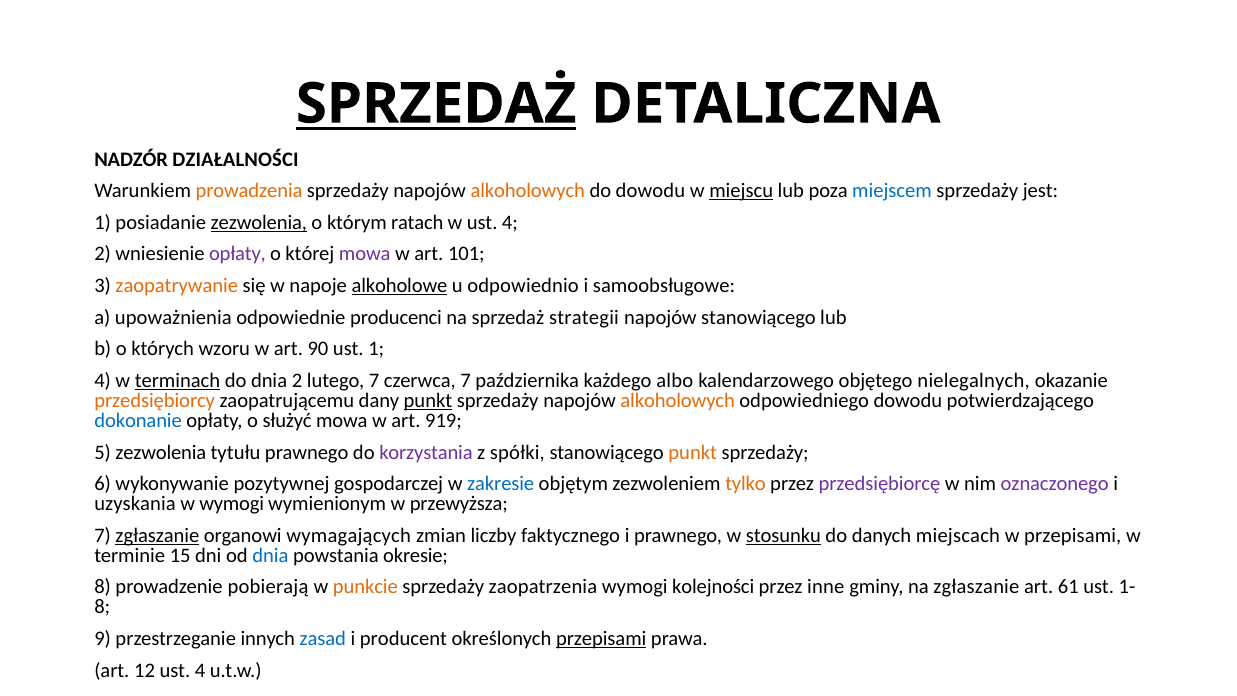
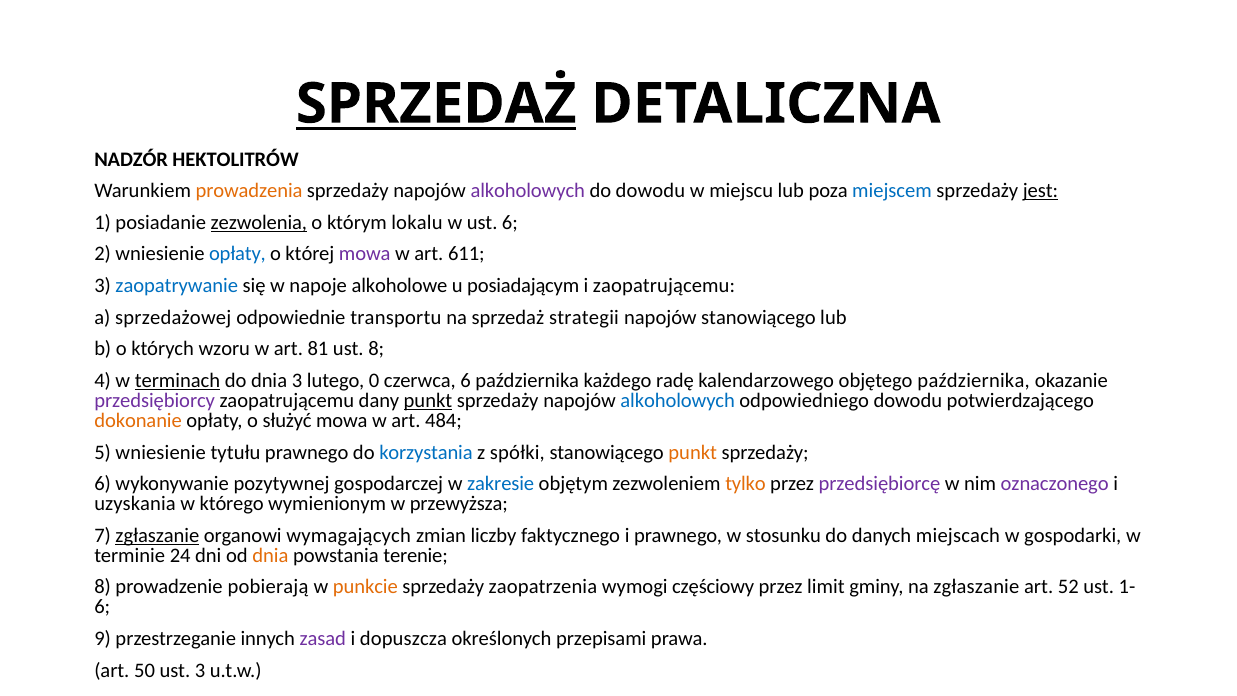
DZIAŁALNOŚCI: DZIAŁALNOŚCI -> HEKTOLITRÓW
alkoholowych at (528, 191) colour: orange -> purple
miejscu underline: present -> none
jest underline: none -> present
ratach: ratach -> lokalu
w ust 4: 4 -> 6
opłaty at (237, 254) colour: purple -> blue
101: 101 -> 611
zaopatrywanie colour: orange -> blue
alkoholowe underline: present -> none
odpowiednio: odpowiednio -> posiadającym
i samoobsługowe: samoobsługowe -> zaopatrującemu
upoważnienia: upoważnienia -> sprzedażowej
producenci: producenci -> transportu
90: 90 -> 81
ust 1: 1 -> 8
dnia 2: 2 -> 3
lutego 7: 7 -> 0
czerwca 7: 7 -> 6
albo: albo -> radę
objętego nielegalnych: nielegalnych -> października
przedsiębiorcy colour: orange -> purple
alkoholowych at (678, 400) colour: orange -> blue
dokonanie colour: blue -> orange
919: 919 -> 484
5 zezwolenia: zezwolenia -> wniesienie
korzystania colour: purple -> blue
w wymogi: wymogi -> którego
stosunku underline: present -> none
w przepisami: przepisami -> gospodarki
15: 15 -> 24
dnia at (270, 555) colour: blue -> orange
okresie: okresie -> terenie
kolejności: kolejności -> częściowy
inne: inne -> limit
61: 61 -> 52
8 at (102, 607): 8 -> 6
zasad colour: blue -> purple
producent: producent -> dopuszcza
przepisami at (601, 639) underline: present -> none
12: 12 -> 50
4 at (200, 670): 4 -> 3
